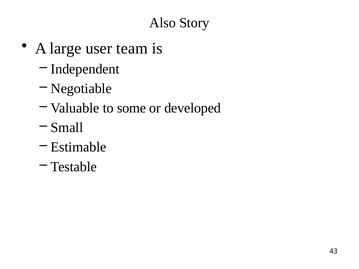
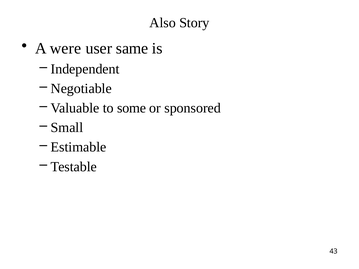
large: large -> were
team: team -> same
developed: developed -> sponsored
